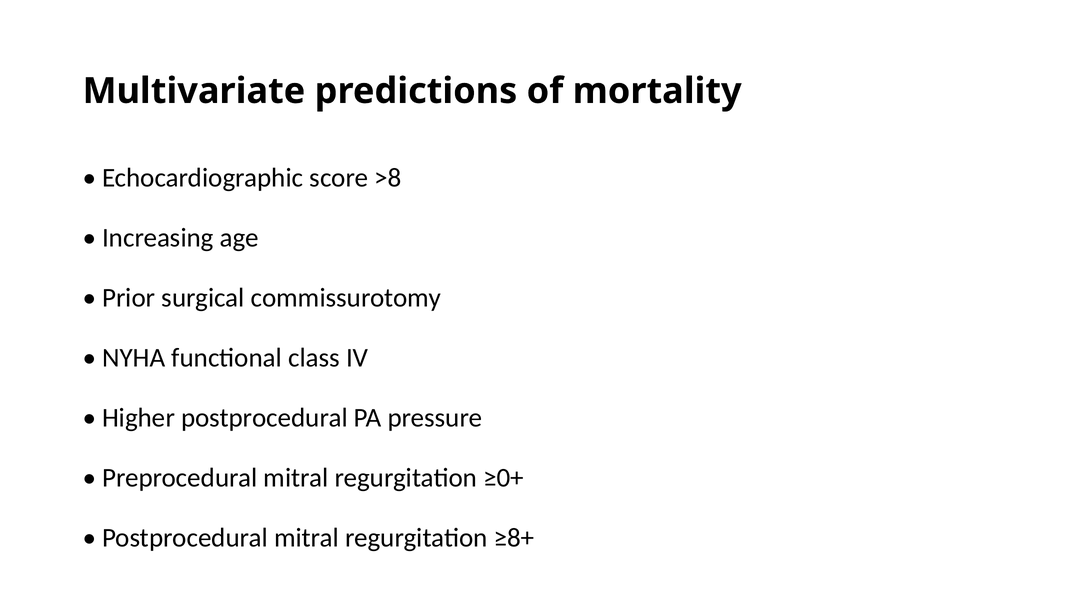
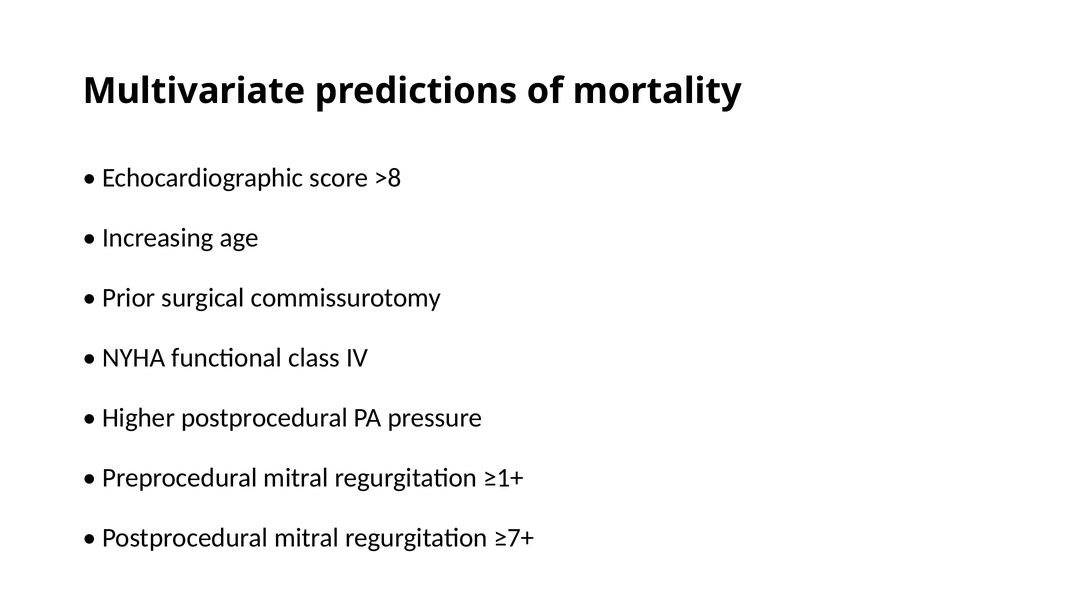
≥0+: ≥0+ -> ≥1+
≥8+: ≥8+ -> ≥7+
